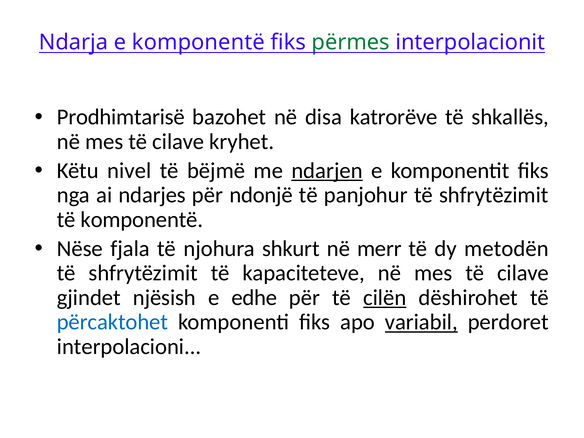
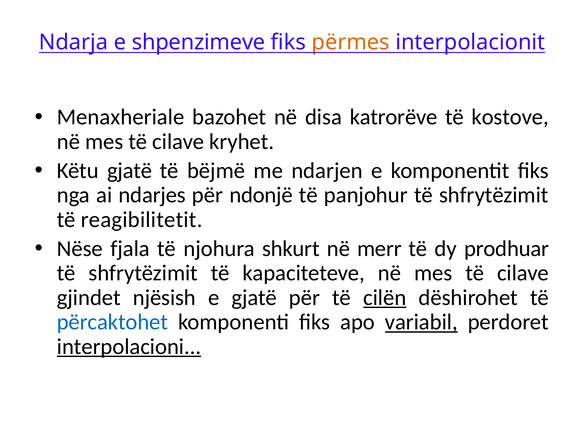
e komponentë: komponentë -> shpenzimeve
përmes colour: green -> orange
Prodhimtarisë: Prodhimtarisë -> Menaxheriale
shkallës: shkallës -> kostove
Këtu nivel: nivel -> gjatë
ndarjen underline: present -> none
të komponentë: komponentë -> reagibilitetit
metodën: metodën -> prodhuar
e edhe: edhe -> gjatë
interpolacioni underline: none -> present
